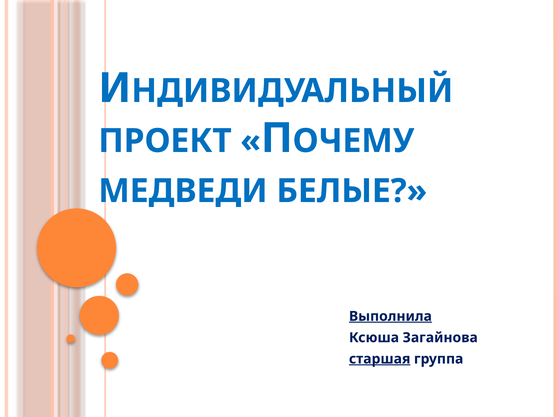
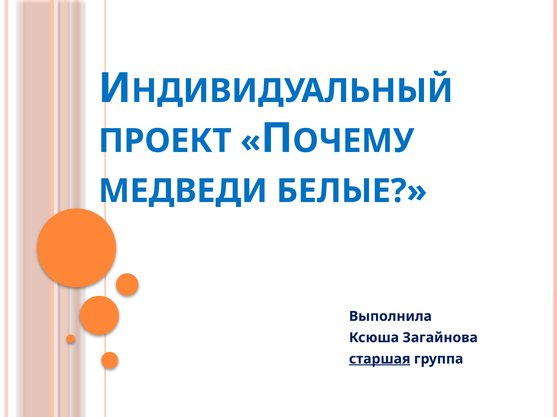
Выполнила underline: present -> none
